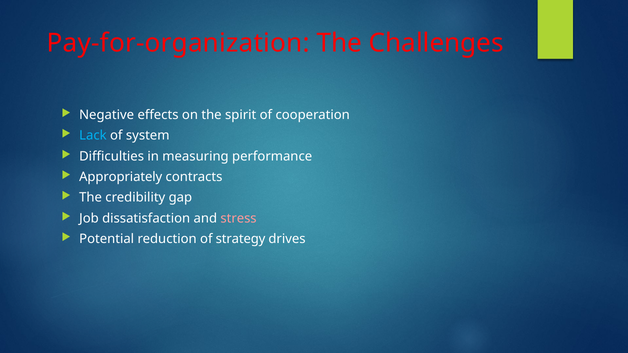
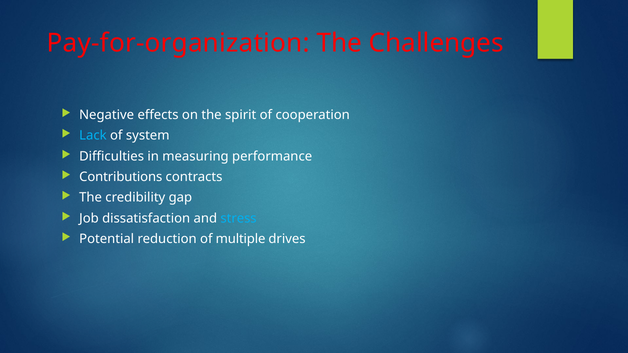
Appropriately: Appropriately -> Contributions
stress colour: pink -> light blue
strategy: strategy -> multiple
